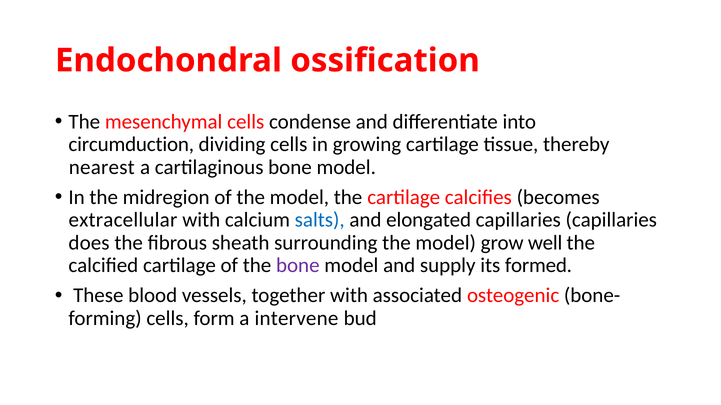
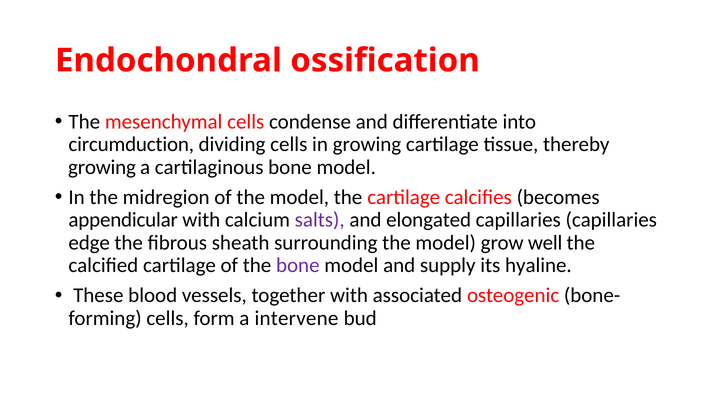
nearest at (102, 167): nearest -> growing
extracellular: extracellular -> appendicular
salts colour: blue -> purple
does: does -> edge
formed: formed -> hyaline
